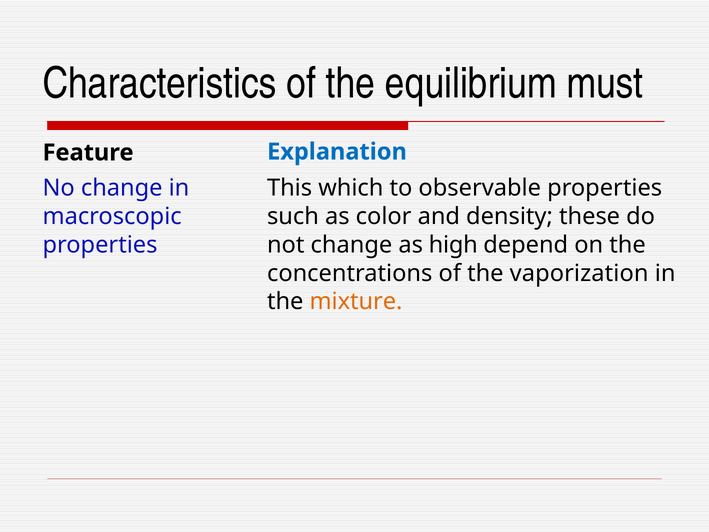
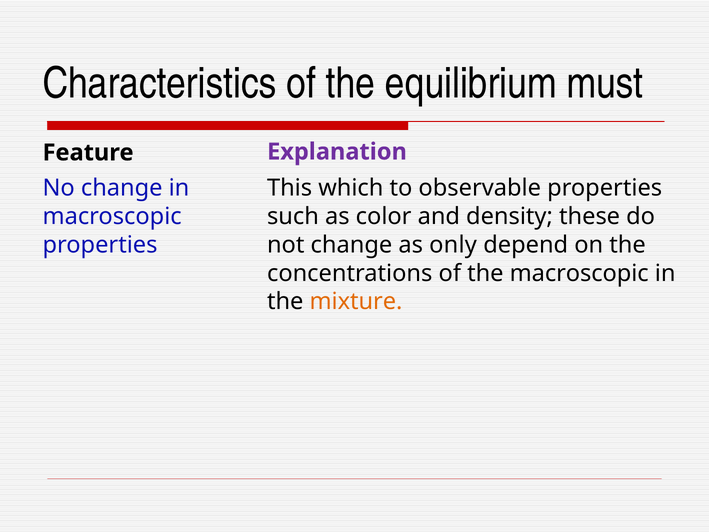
Explanation colour: blue -> purple
high: high -> only
the vaporization: vaporization -> macroscopic
